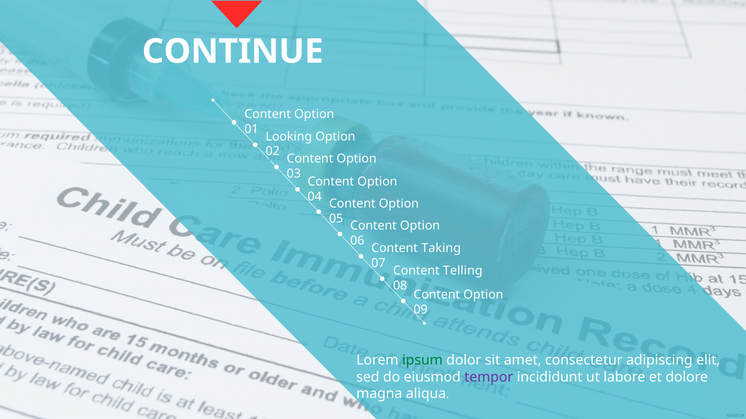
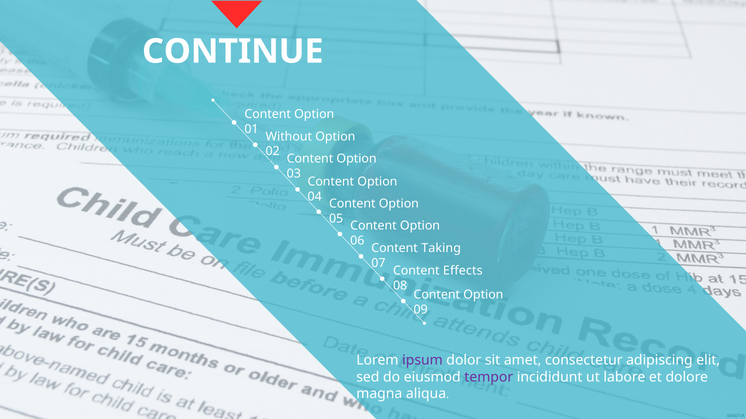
Looking: Looking -> Without
Telling: Telling -> Effects
ipsum colour: green -> purple
